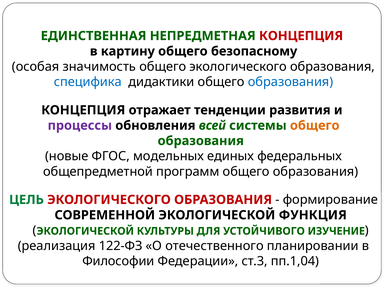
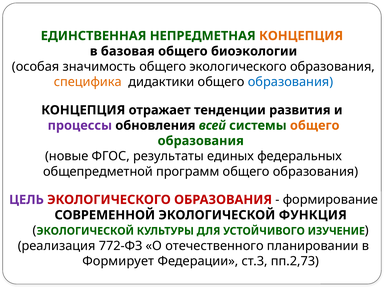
КОНЦЕПЦИЯ at (301, 36) colour: red -> orange
картину: картину -> базовая
безопасному: безопасному -> биоэкологии
специфика colour: blue -> orange
модельных: модельных -> результаты
ЦЕЛЬ colour: green -> purple
122-ФЗ: 122-ФЗ -> 772-ФЗ
Философии: Философии -> Формирует
пп.1,04: пп.1,04 -> пп.2,73
